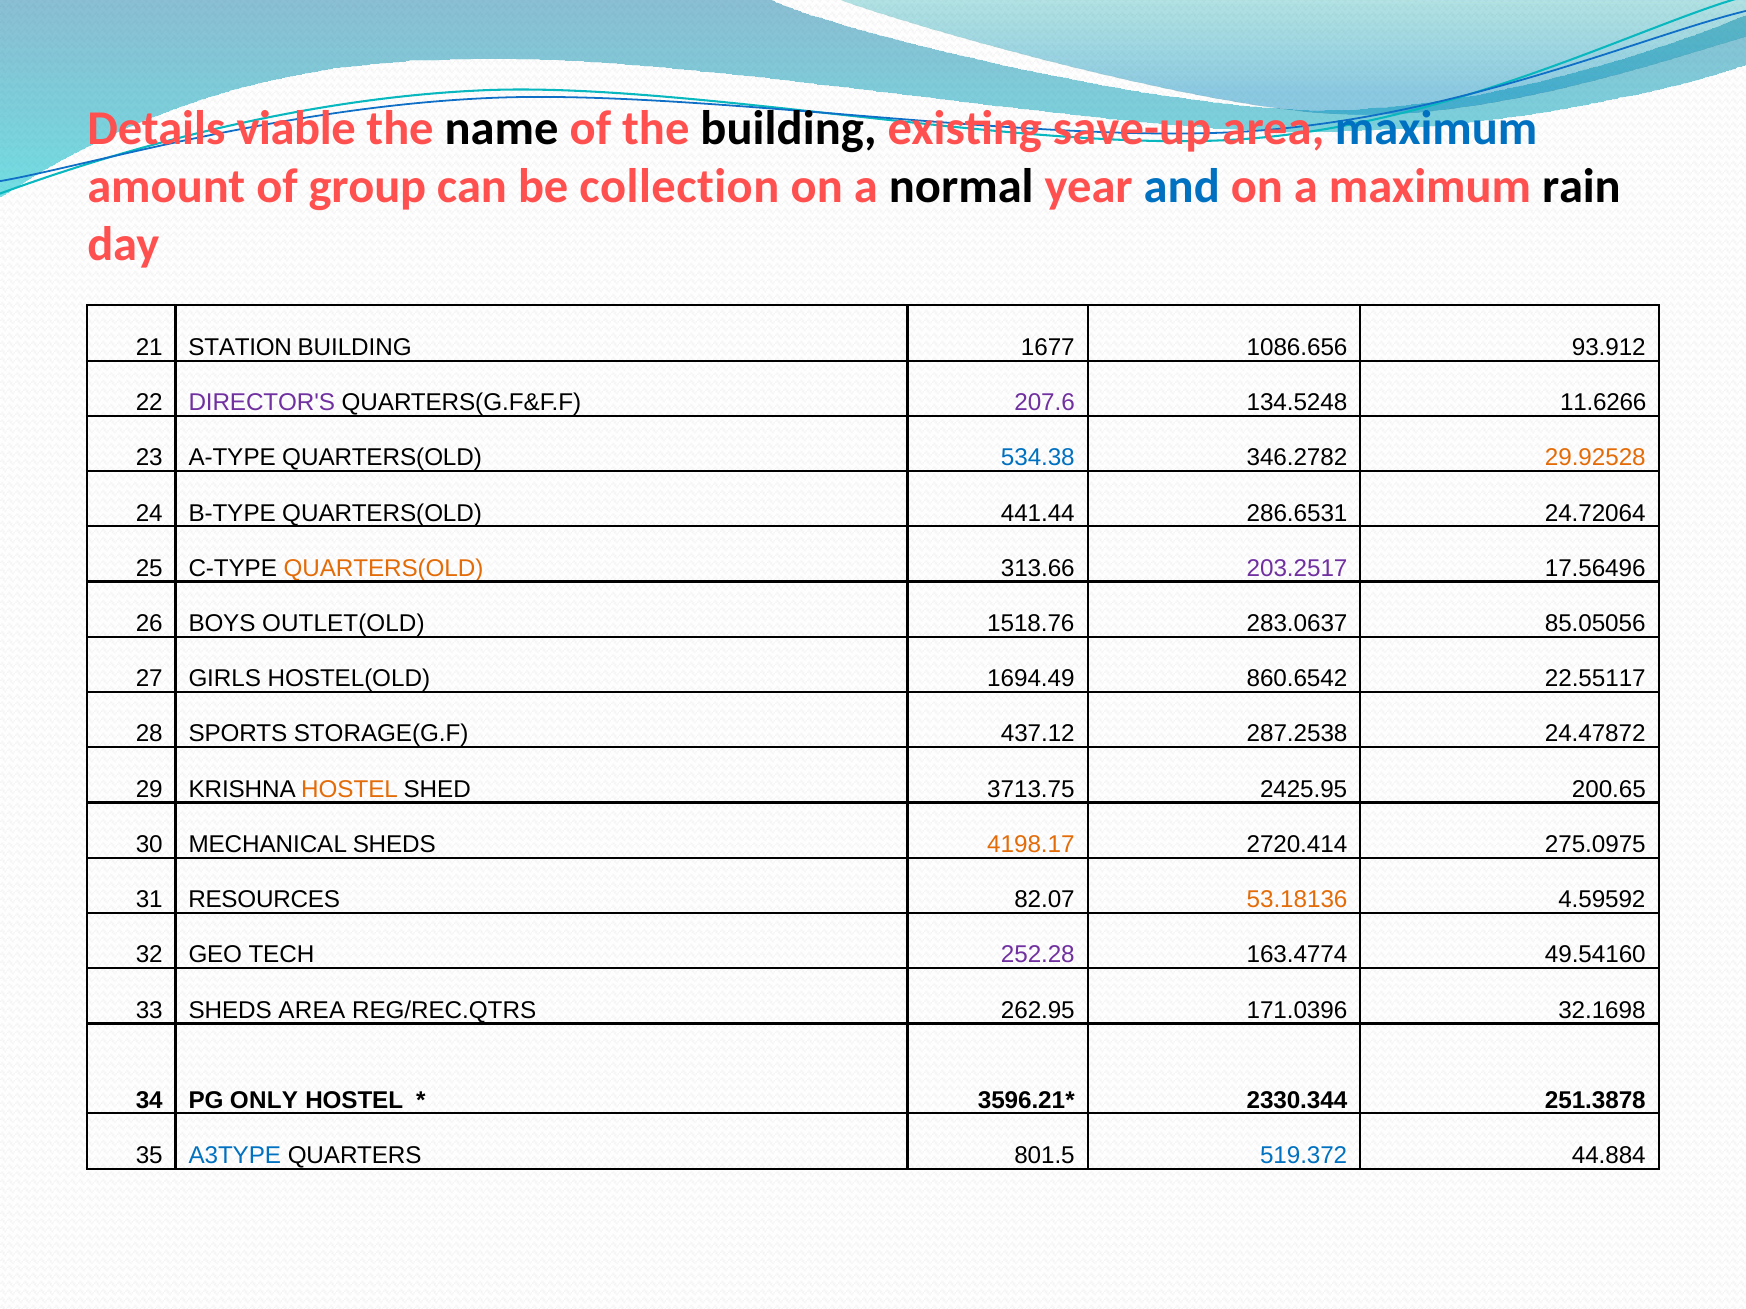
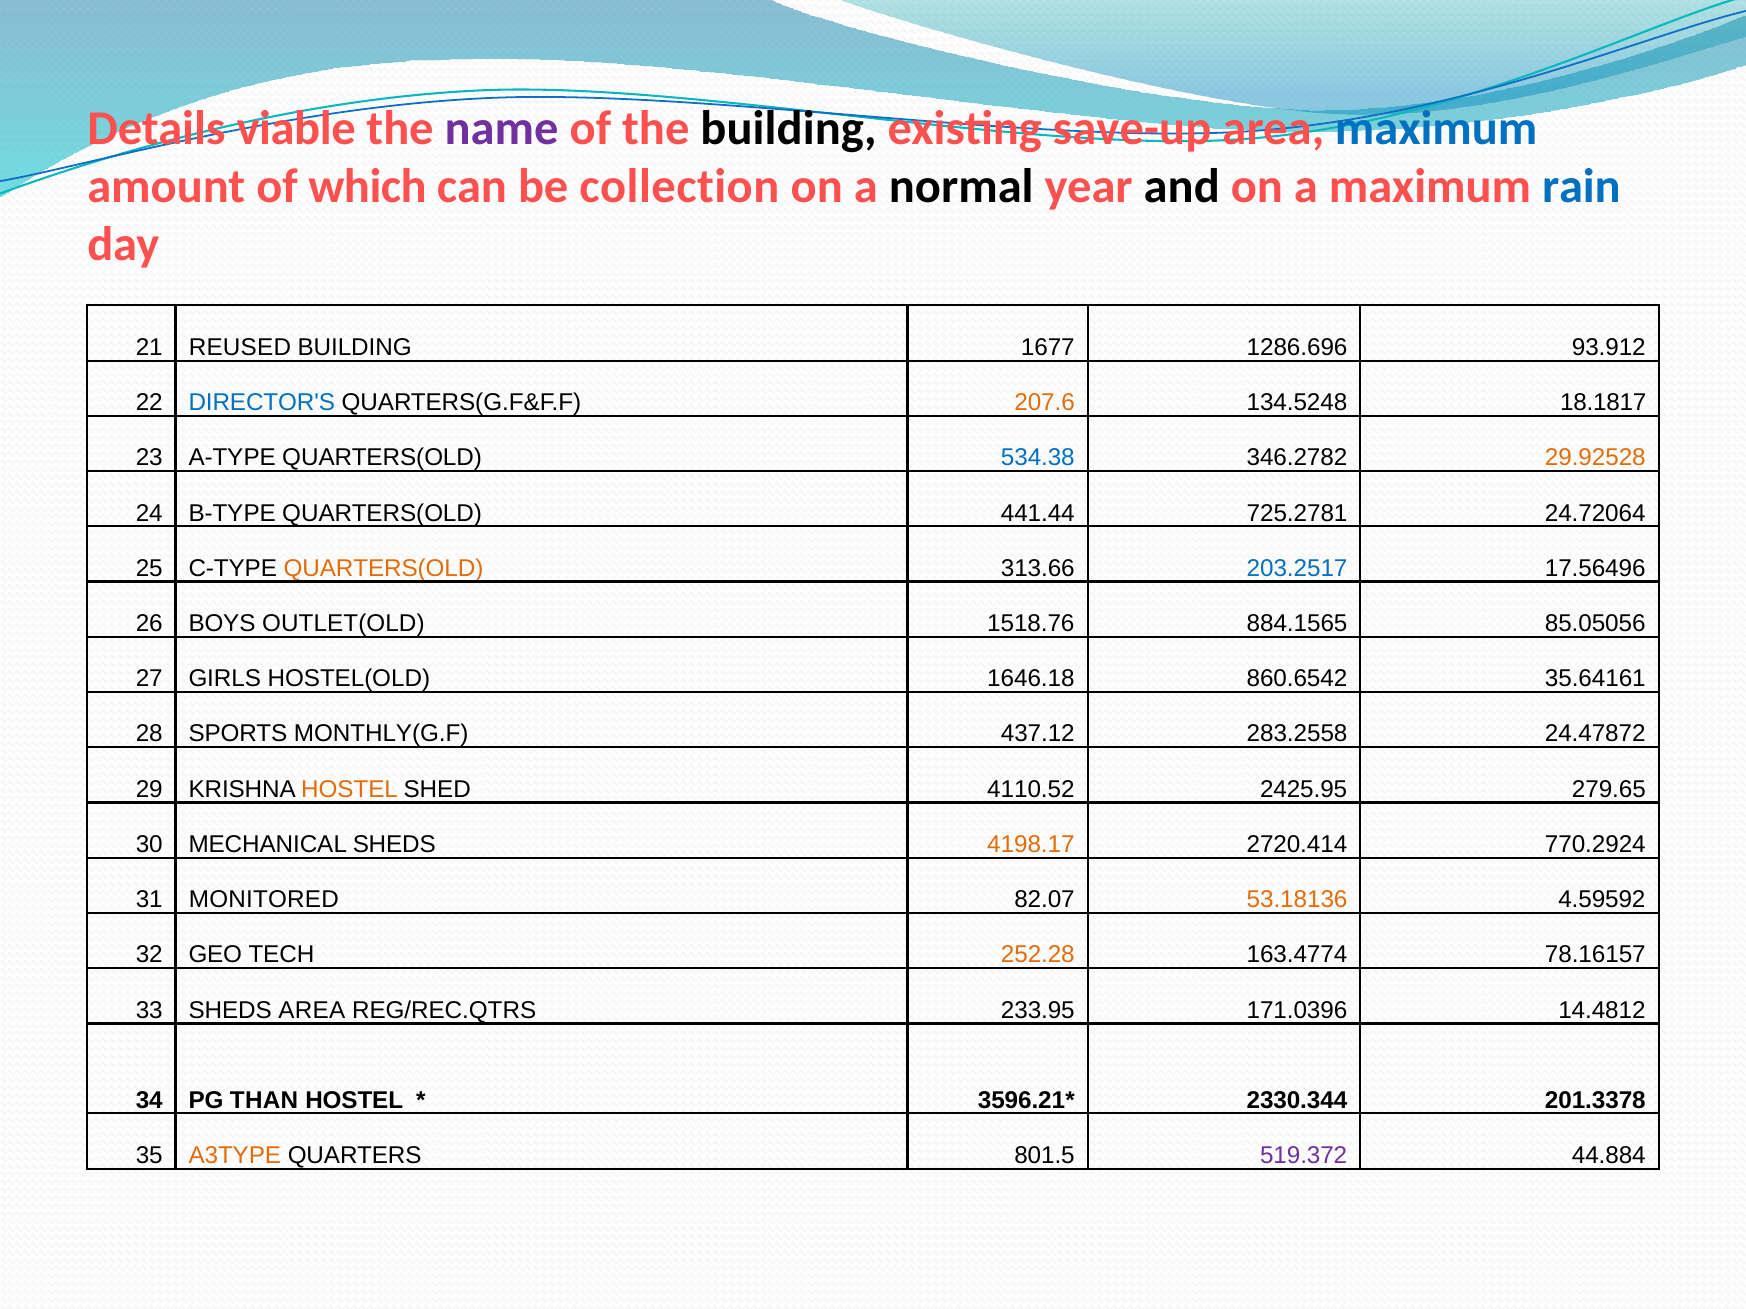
name colour: black -> purple
group: group -> which
and colour: blue -> black
rain colour: black -> blue
STATION: STATION -> REUSED
1086.656: 1086.656 -> 1286.696
DIRECTOR'S colour: purple -> blue
207.6 colour: purple -> orange
11.6266: 11.6266 -> 18.1817
286.6531: 286.6531 -> 725.2781
203.2517 colour: purple -> blue
283.0637: 283.0637 -> 884.1565
1694.49: 1694.49 -> 1646.18
22.55117: 22.55117 -> 35.64161
STORAGE(G.F: STORAGE(G.F -> MONTHLY(G.F
287.2538: 287.2538 -> 283.2558
3713.75: 3713.75 -> 4110.52
200.65: 200.65 -> 279.65
275.0975: 275.0975 -> 770.2924
RESOURCES: RESOURCES -> MONITORED
252.28 colour: purple -> orange
49.54160: 49.54160 -> 78.16157
262.95: 262.95 -> 233.95
32.1698: 32.1698 -> 14.4812
ONLY: ONLY -> THAN
251.3878: 251.3878 -> 201.3378
A3TYPE colour: blue -> orange
519.372 colour: blue -> purple
